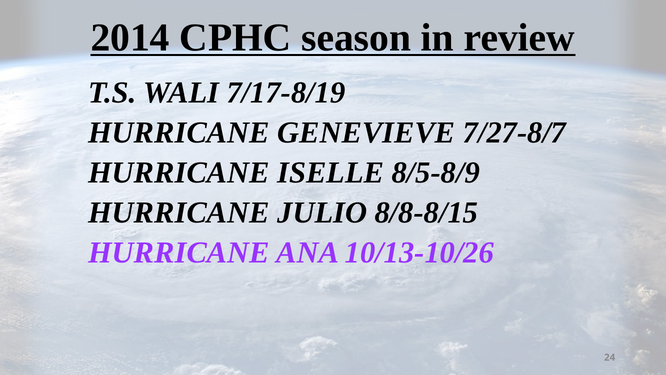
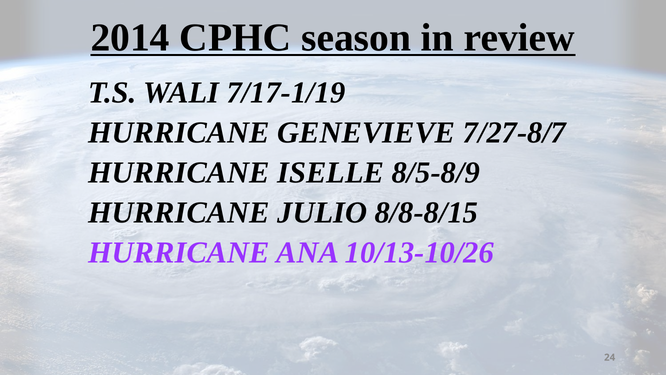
7/17-8/19: 7/17-8/19 -> 7/17-1/19
